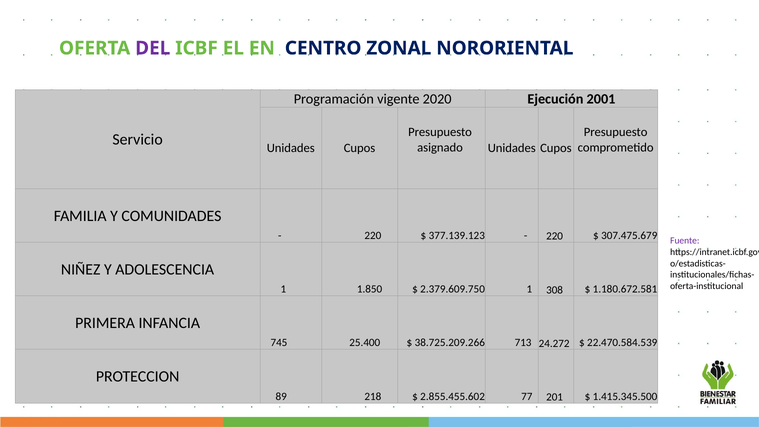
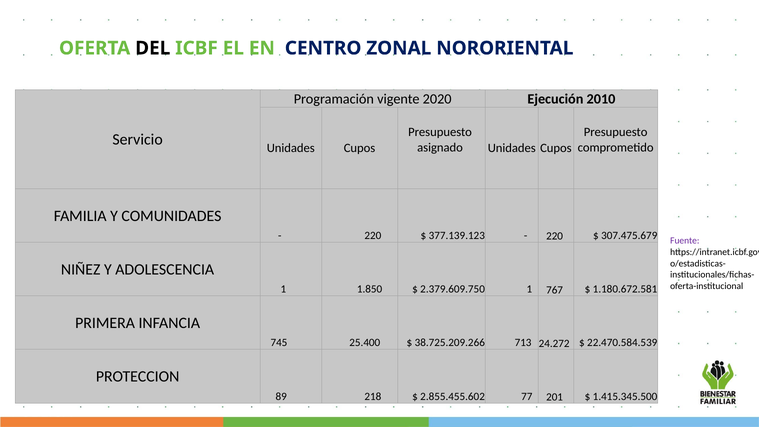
DEL colour: purple -> black
2001: 2001 -> 2010
308: 308 -> 767
